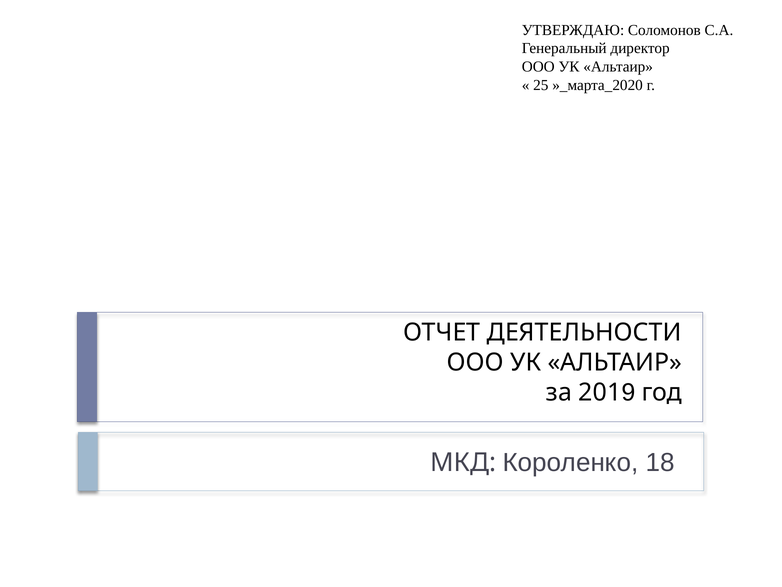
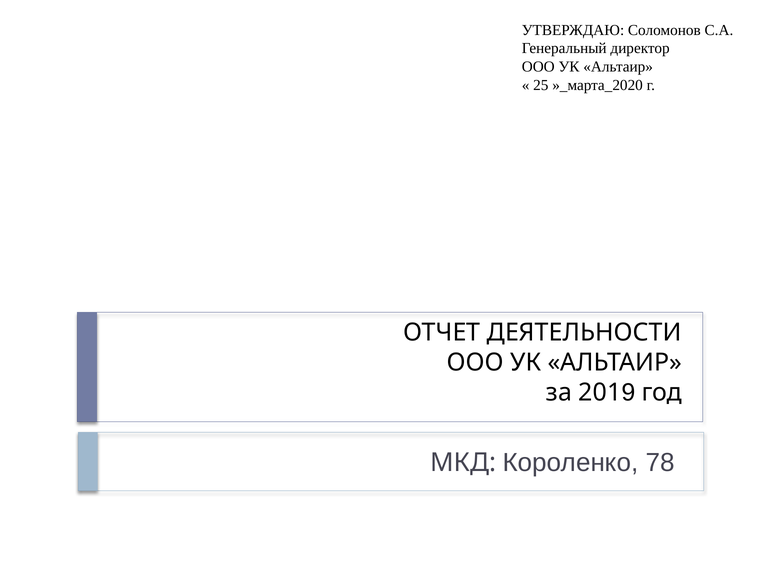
18: 18 -> 78
